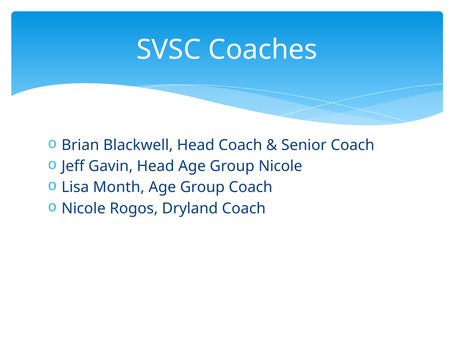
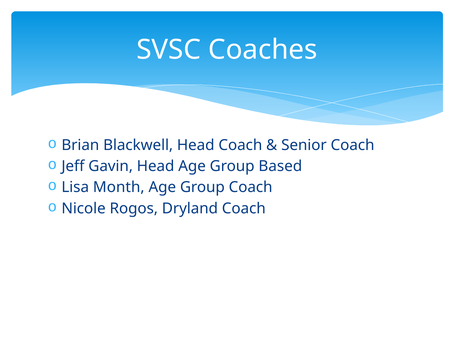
Group Nicole: Nicole -> Based
